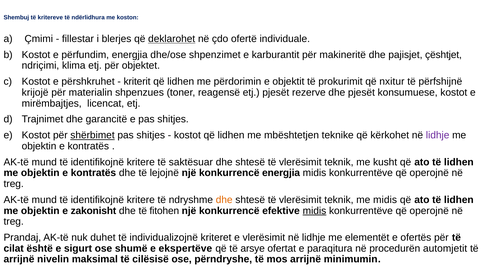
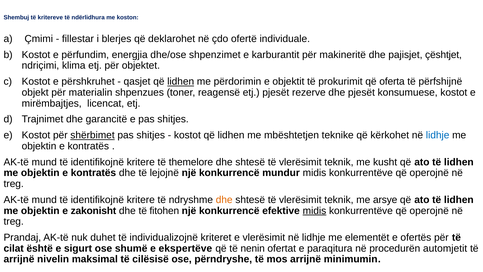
deklarohet underline: present -> none
kriterit: kriterit -> qasjet
lidhen at (181, 81) underline: none -> present
nxitur: nxitur -> oferta
krijojë: krijojë -> objekt
lidhje at (438, 135) colour: purple -> blue
saktësuar: saktësuar -> themelore
konkurrencë energjia: energjia -> mundur
me midis: midis -> arsye
arsye: arsye -> nenin
